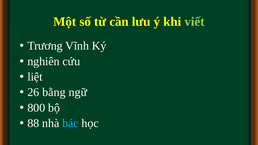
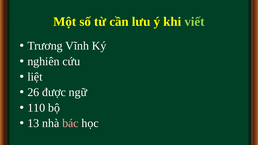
bằng: bằng -> được
800: 800 -> 110
88: 88 -> 13
bác colour: light blue -> pink
